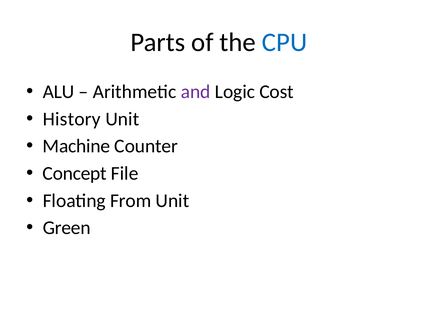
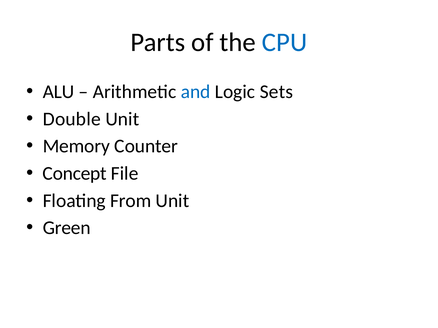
and colour: purple -> blue
Cost: Cost -> Sets
History: History -> Double
Machine: Machine -> Memory
